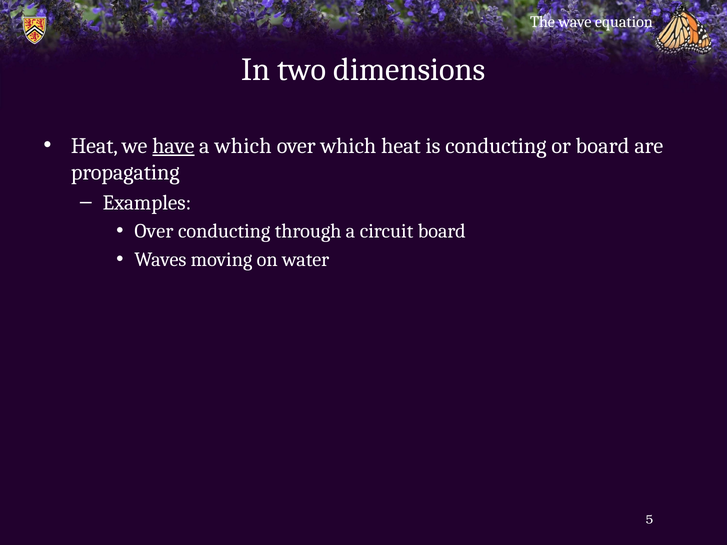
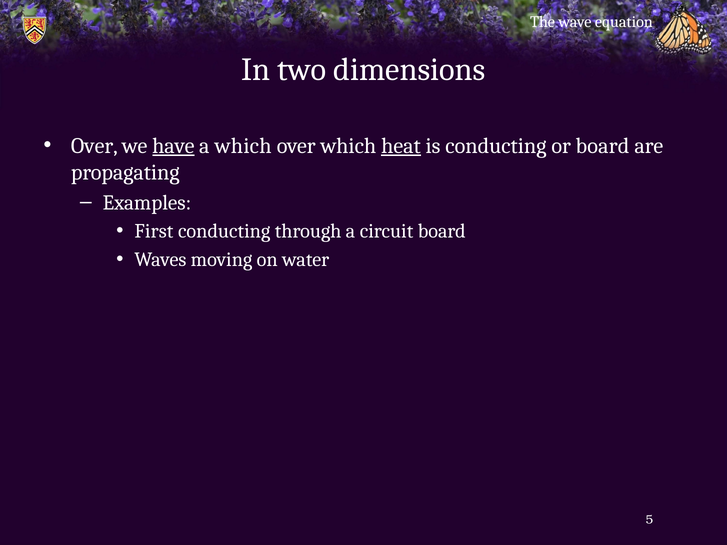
Heat at (94, 146): Heat -> Over
heat at (401, 146) underline: none -> present
Over at (154, 231): Over -> First
